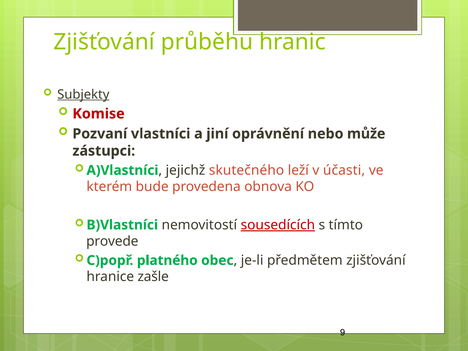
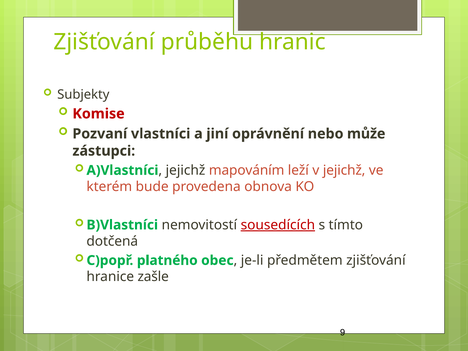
Subjekty underline: present -> none
skutečného: skutečného -> mapováním
v účasti: účasti -> jejichž
provede: provede -> dotčená
